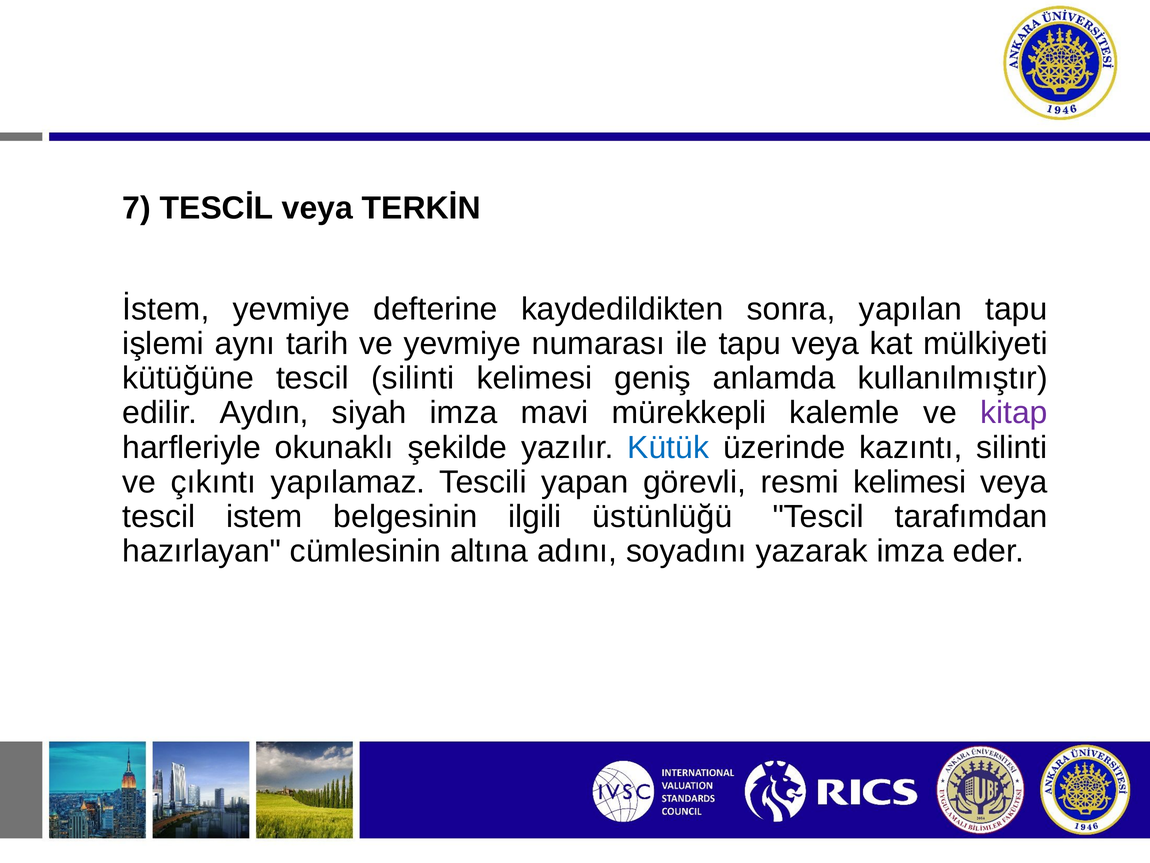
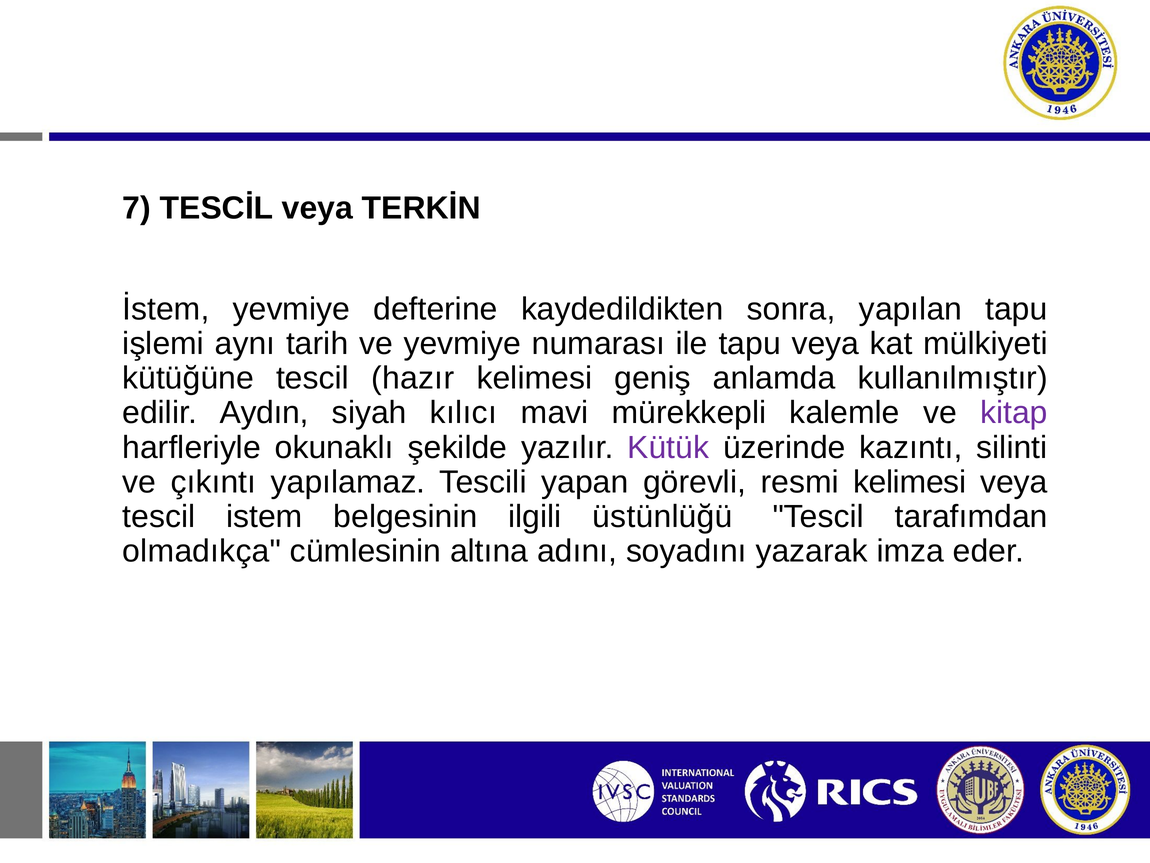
tescil silinti: silinti -> hazır
siyah imza: imza -> kılıcı
Kütük colour: blue -> purple
hazırlayan: hazırlayan -> olmadıkça
